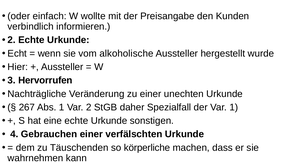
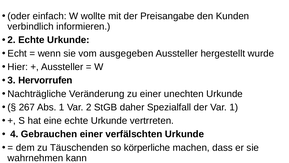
alkoholische: alkoholische -> ausgegeben
sonstigen: sonstigen -> vertrreten
